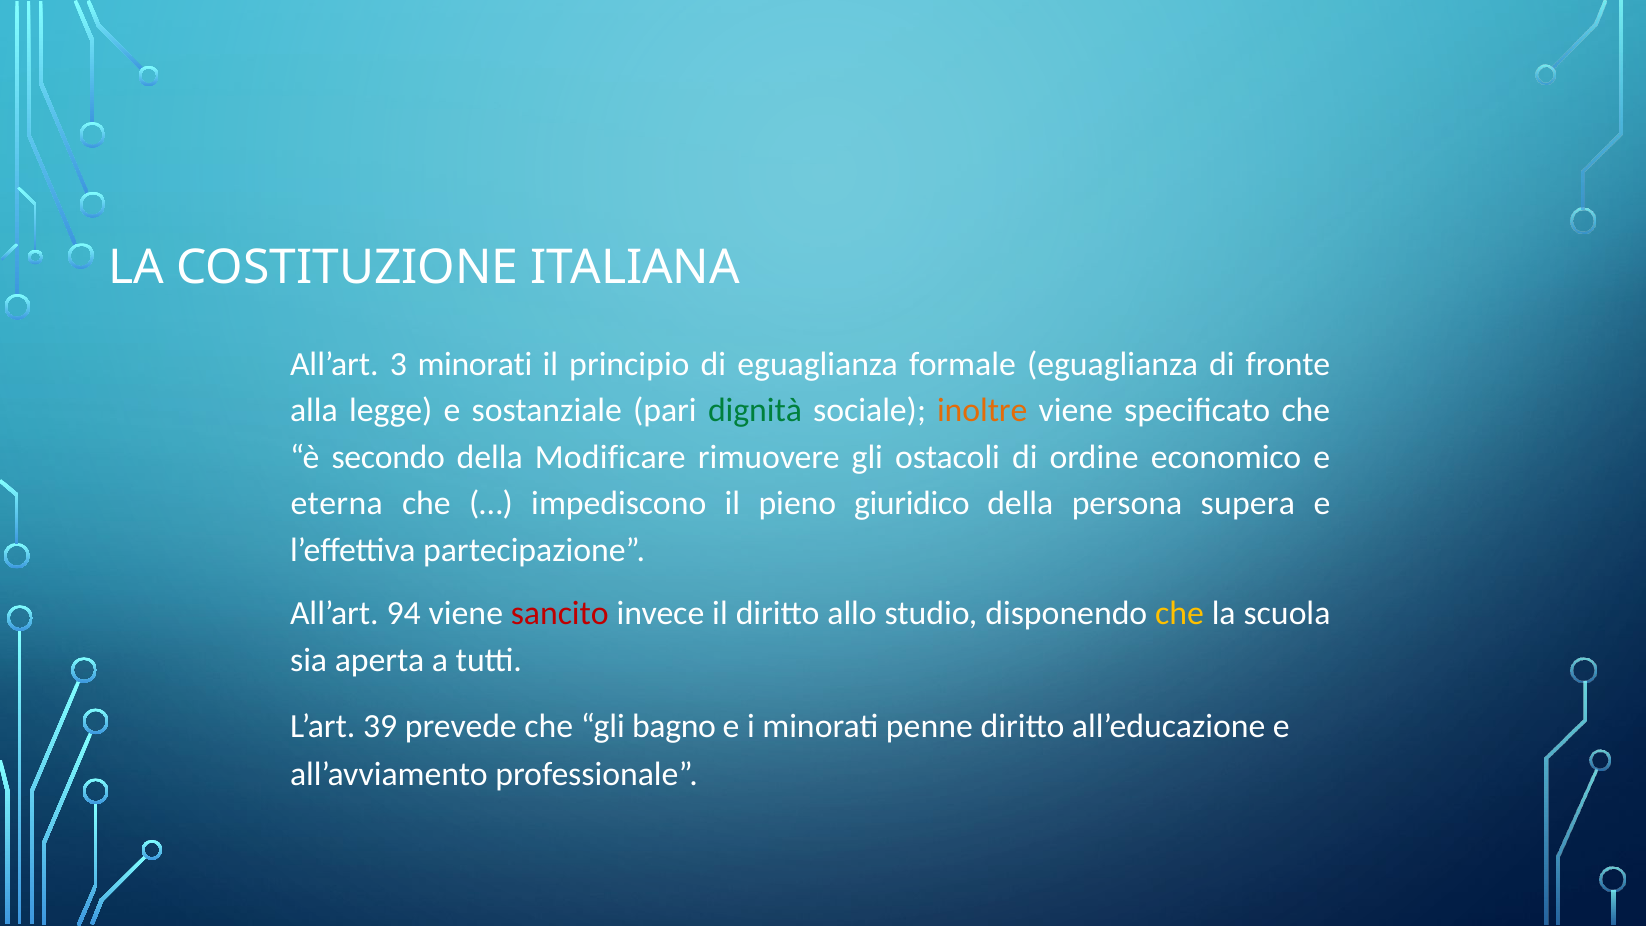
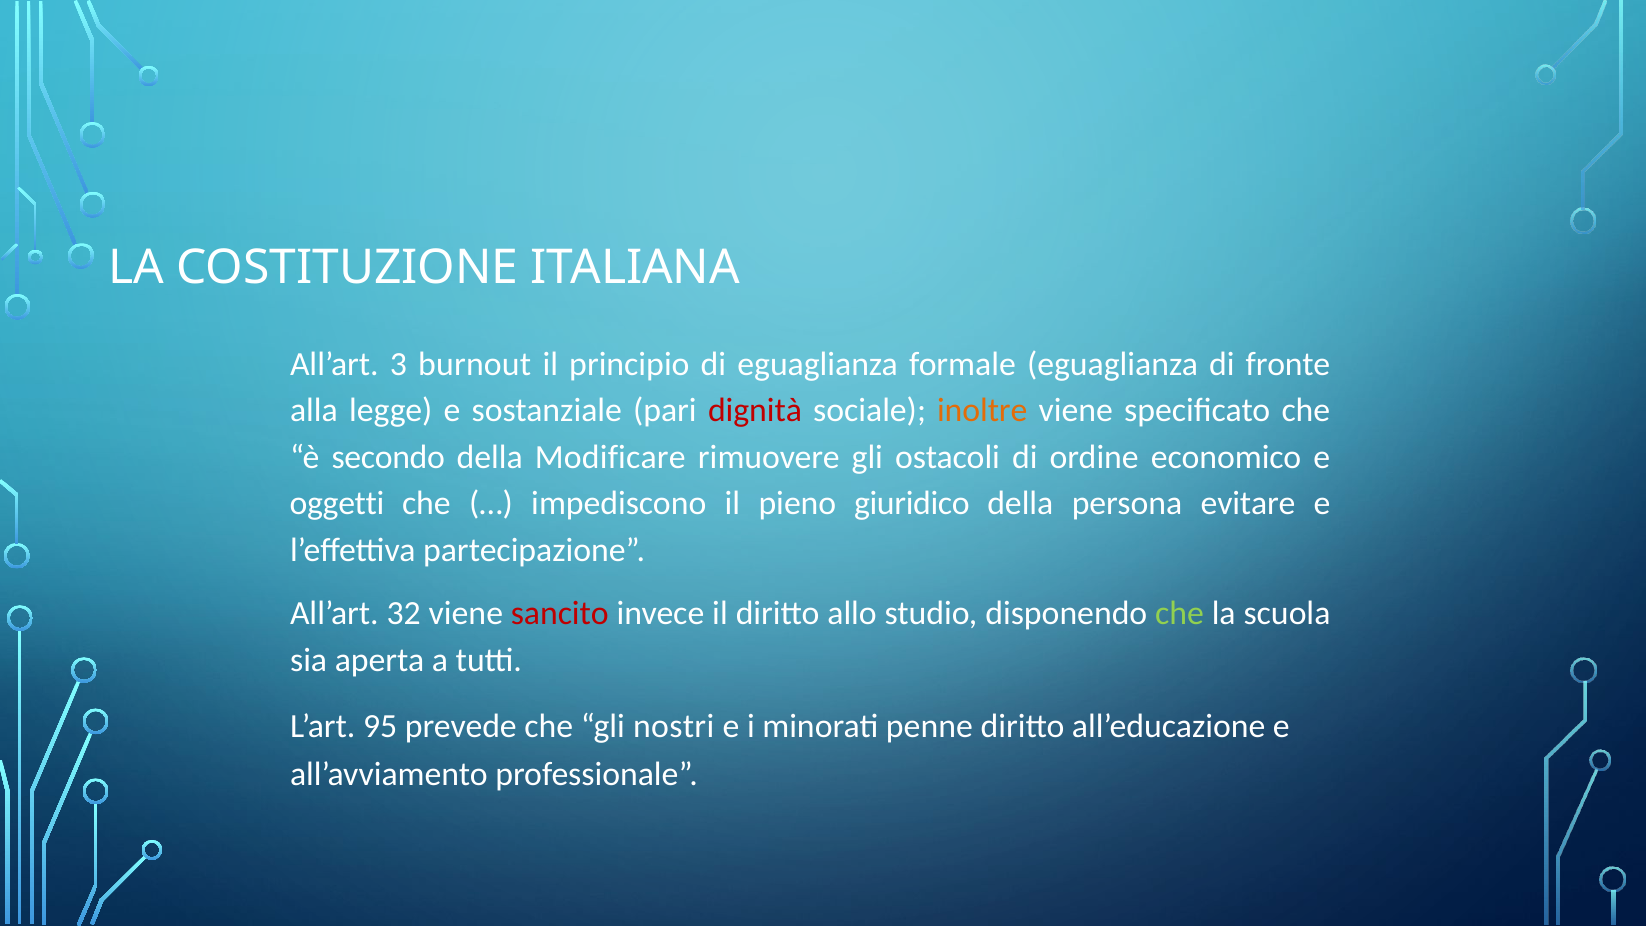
3 minorati: minorati -> burnout
dignità colour: green -> red
eterna: eterna -> oggetti
supera: supera -> evitare
94: 94 -> 32
che at (1179, 614) colour: yellow -> light green
39: 39 -> 95
bagno: bagno -> nostri
